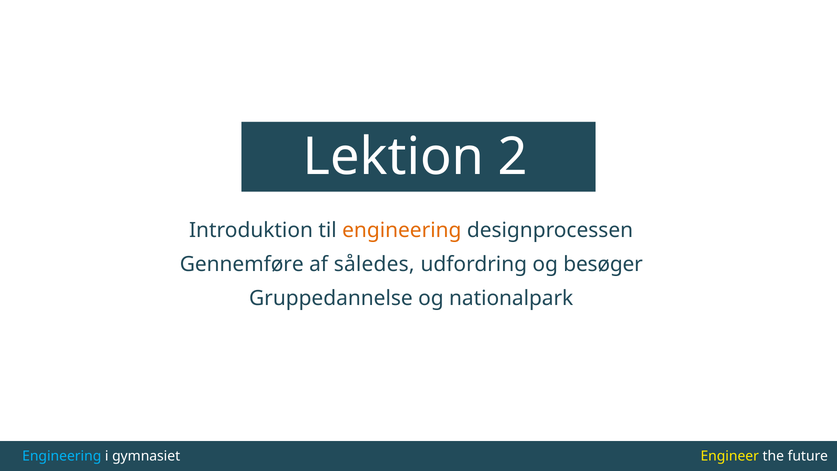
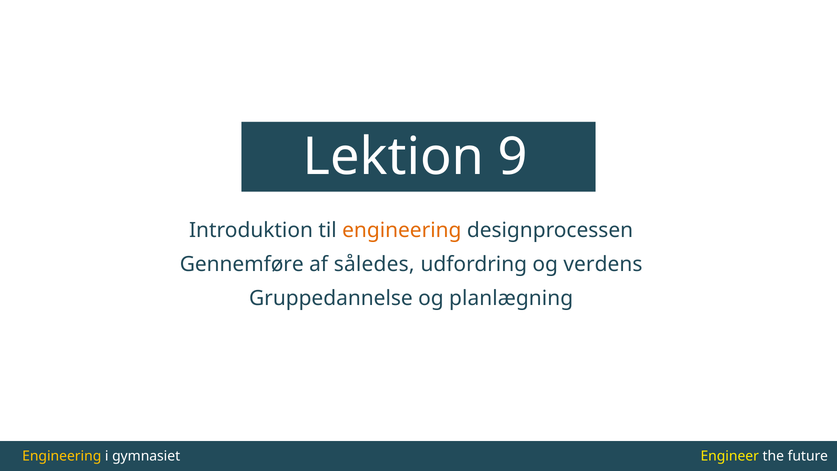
2: 2 -> 9
besøger: besøger -> verdens
nationalpark: nationalpark -> planlægning
Engineering at (62, 456) colour: light blue -> yellow
